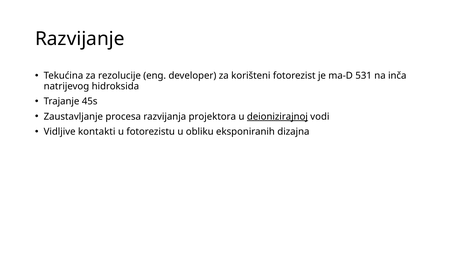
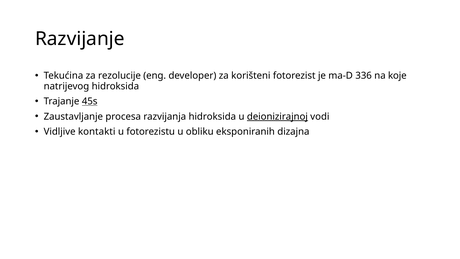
531: 531 -> 336
inča: inča -> koje
45s underline: none -> present
razvijanja projektora: projektora -> hidroksida
